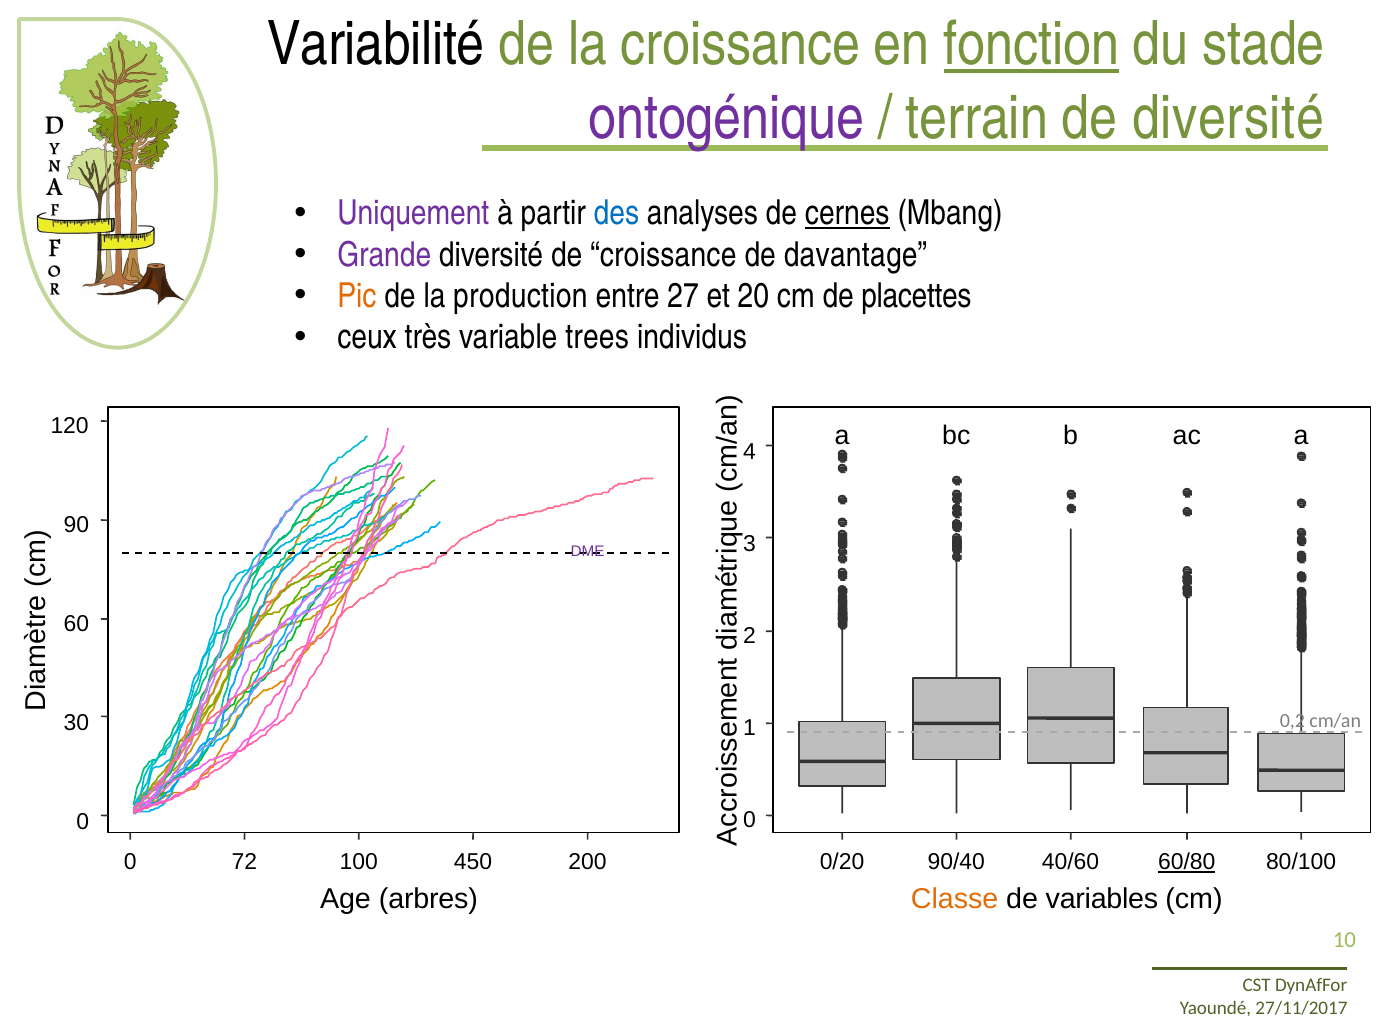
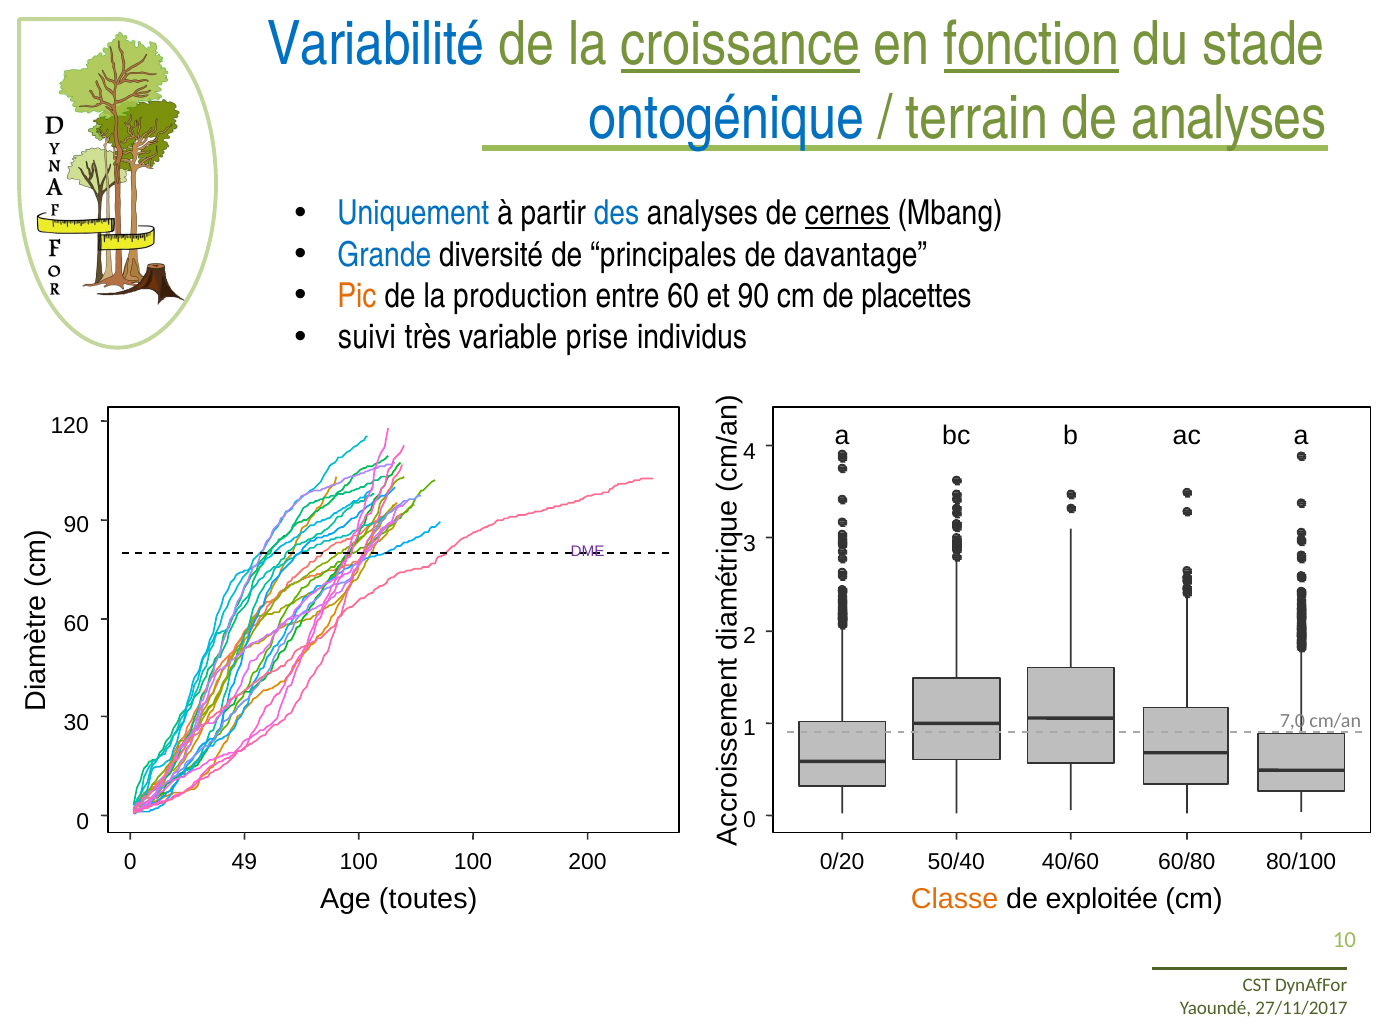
Variabilité colour: black -> blue
croissance at (741, 45) underline: none -> present
ontogénique colour: purple -> blue
de diversité: diversité -> analyses
Uniquement colour: purple -> blue
Grande colour: purple -> blue
de croissance: croissance -> principales
entre 27: 27 -> 60
et 20: 20 -> 90
ceux: ceux -> suivi
trees: trees -> prise
0,2: 0,2 -> 7,0
72: 72 -> 49
100 450: 450 -> 100
90/40: 90/40 -> 50/40
60/80 underline: present -> none
arbres: arbres -> toutes
variables: variables -> exploitée
